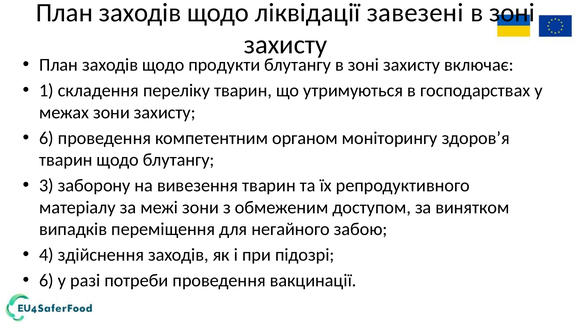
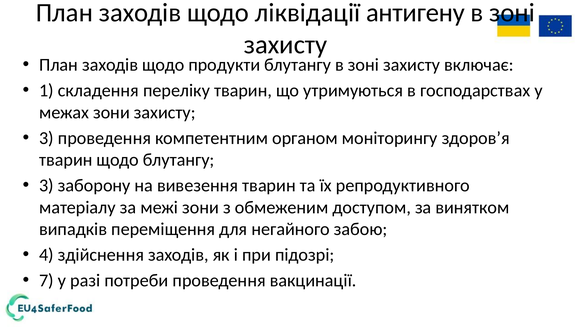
завезені: завезені -> антигену
6 at (46, 138): 6 -> 3
6 at (46, 281): 6 -> 7
